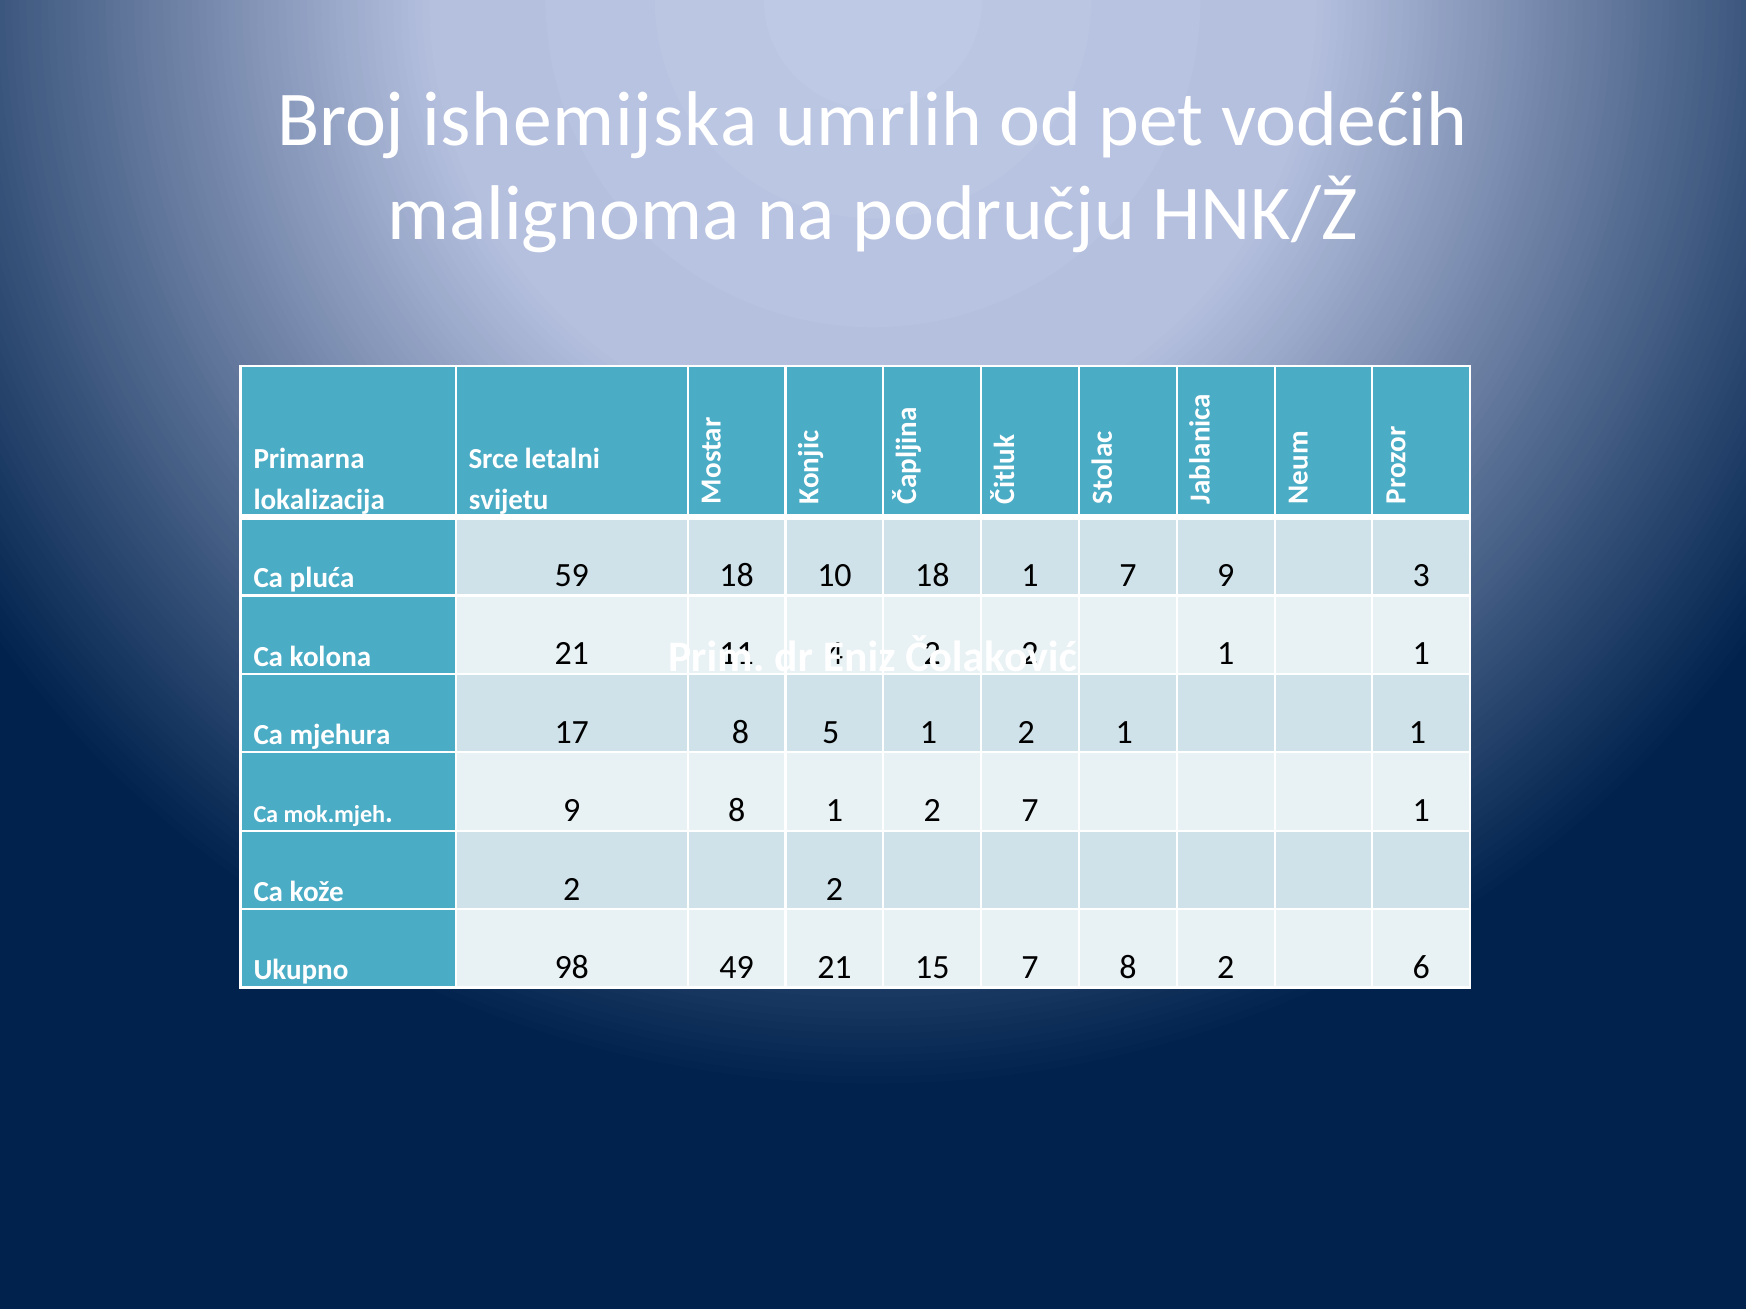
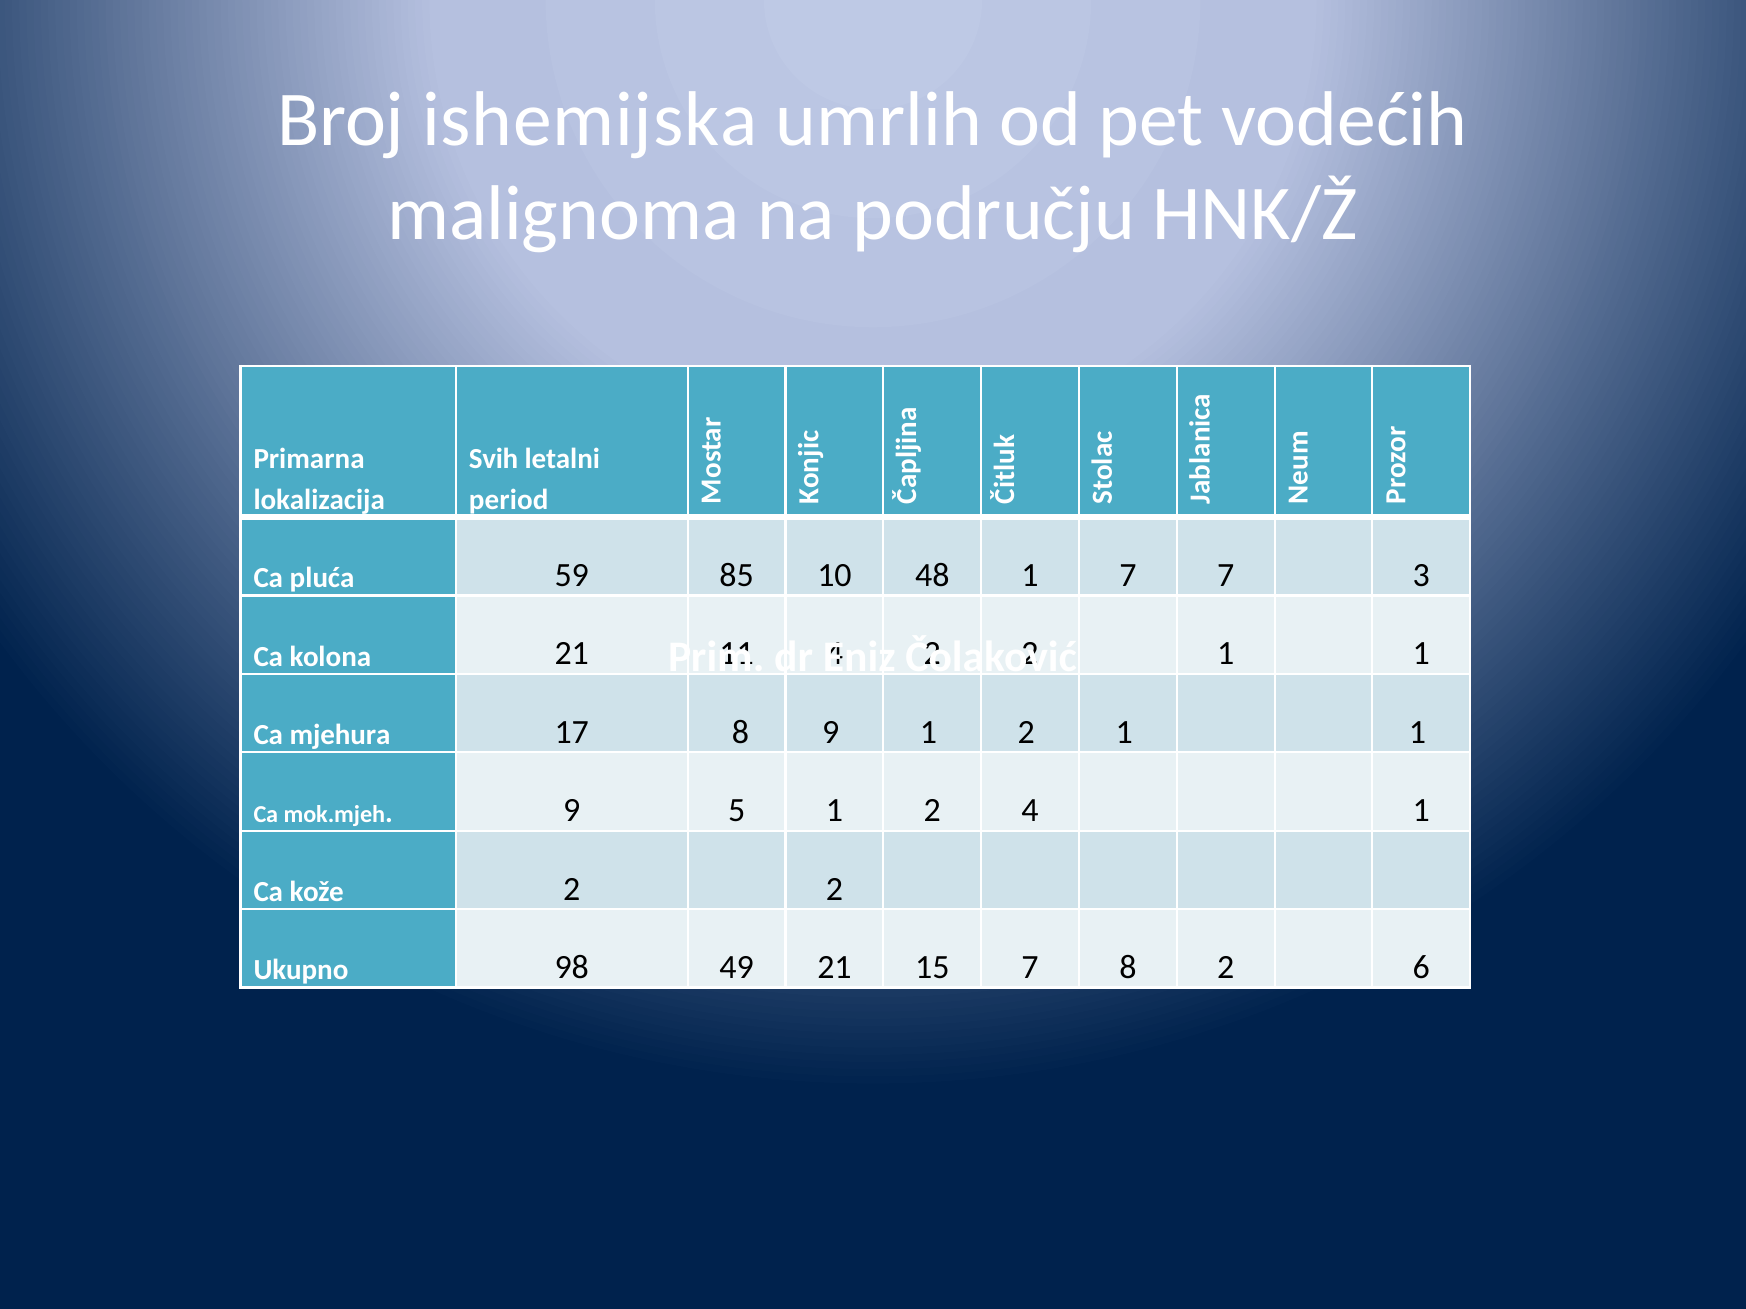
Srce: Srce -> Svih
svijetu: svijetu -> period
59 18: 18 -> 85
10 18: 18 -> 48
7 9: 9 -> 7
8 5: 5 -> 9
9 8: 8 -> 5
2 7: 7 -> 4
